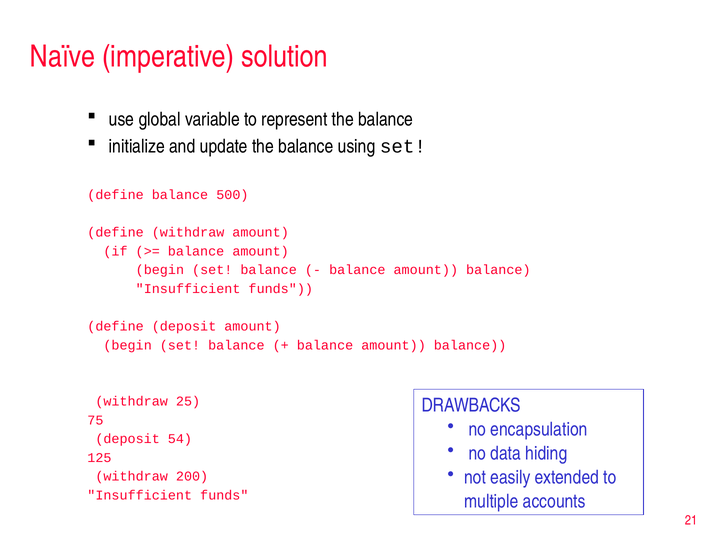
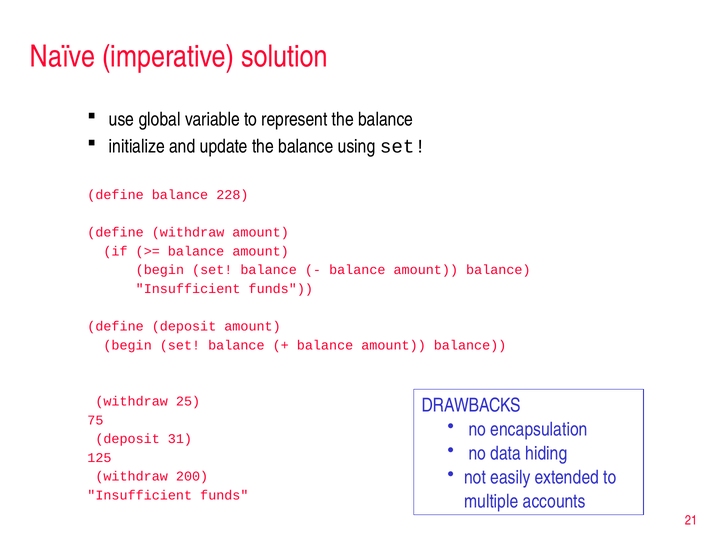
500: 500 -> 228
54: 54 -> 31
